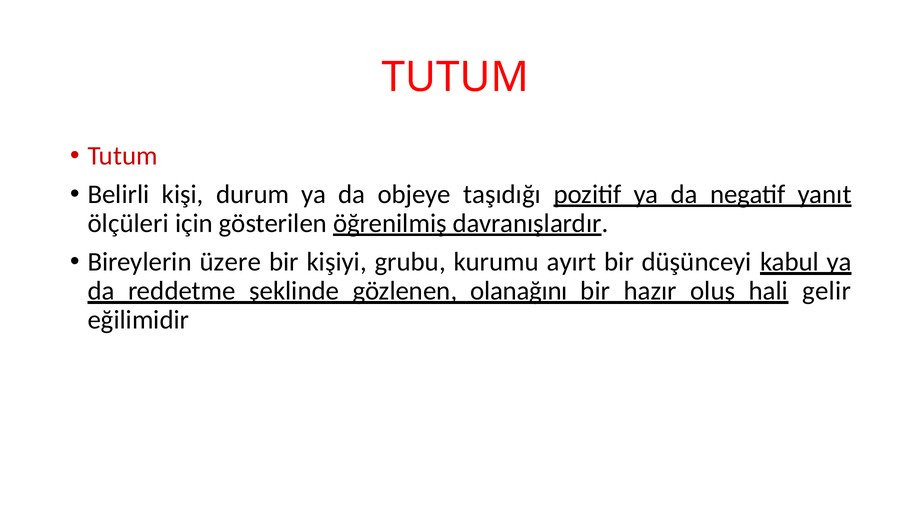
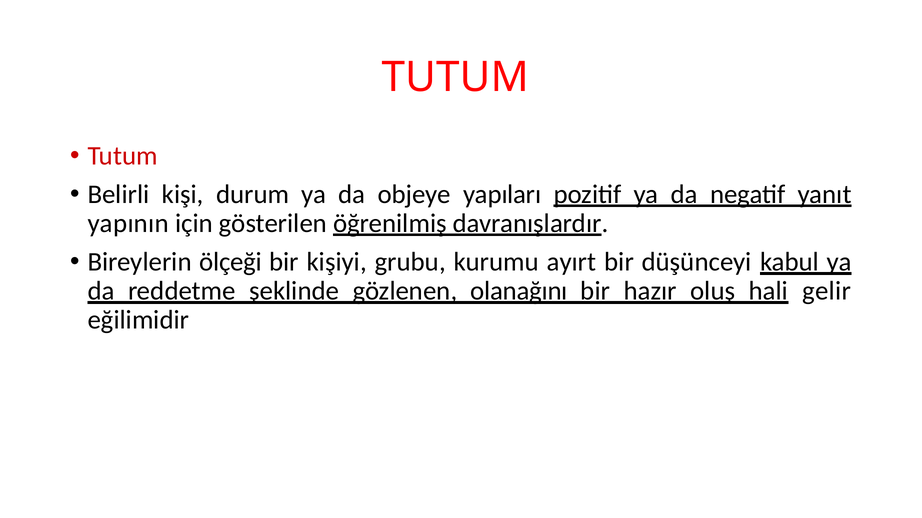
taşıdığı: taşıdığı -> yapıları
ölçüleri: ölçüleri -> yapının
üzere: üzere -> ölçeği
